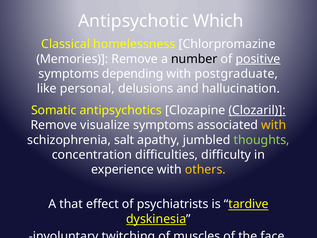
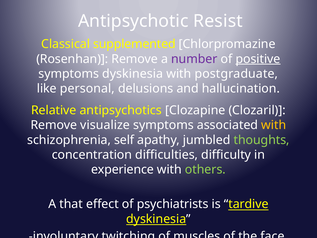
Which: Which -> Resist
homelessness: homelessness -> supplemented
Memories: Memories -> Rosenhan
number colour: black -> purple
symptoms depending: depending -> dyskinesia
Somatic: Somatic -> Relative
Clozaril underline: present -> none
salt: salt -> self
others colour: yellow -> light green
